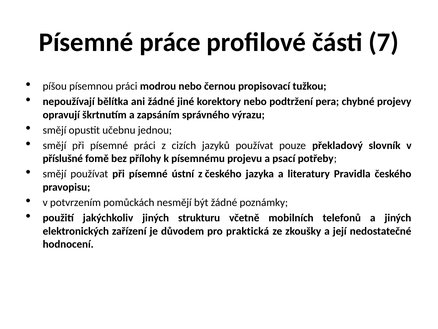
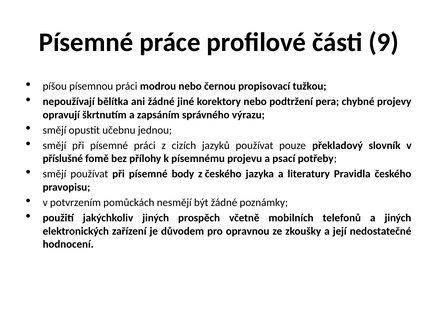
7: 7 -> 9
ústní: ústní -> body
strukturu: strukturu -> prospěch
praktická: praktická -> opravnou
